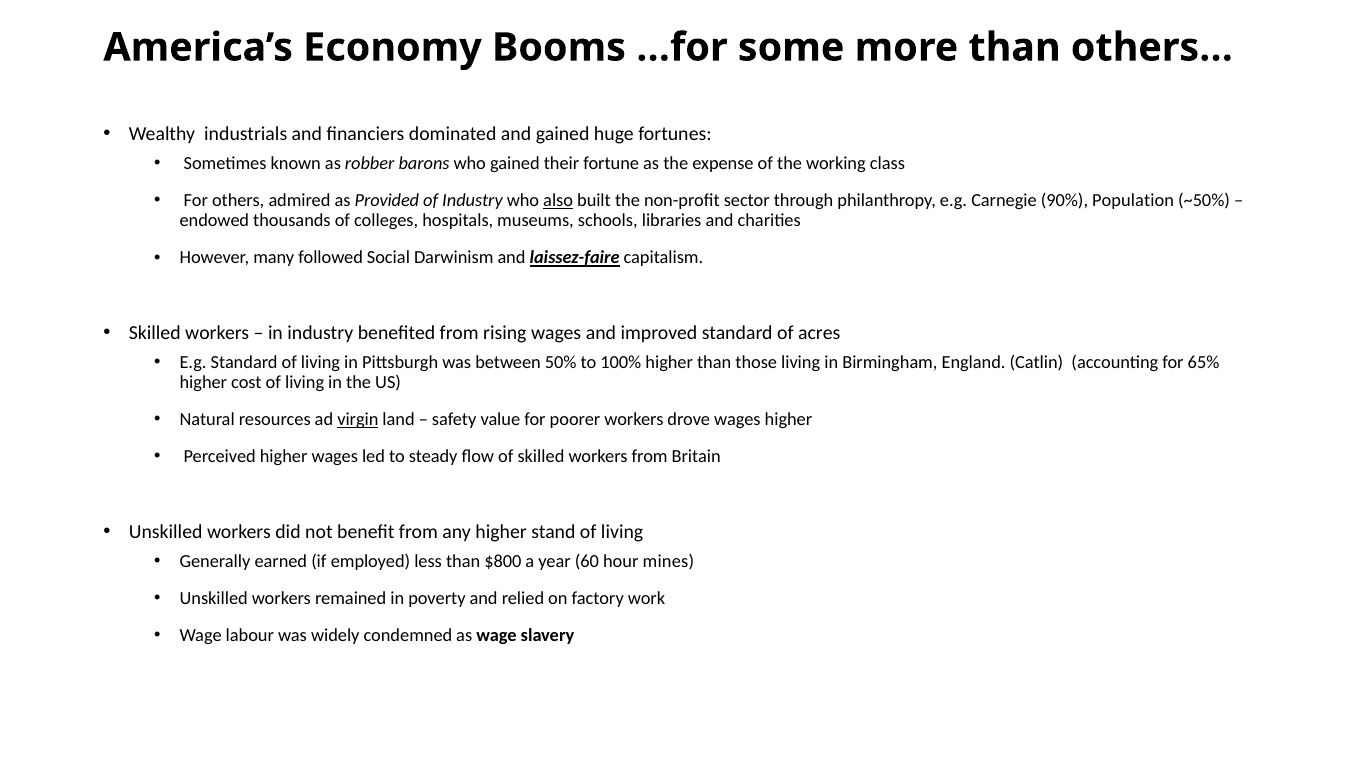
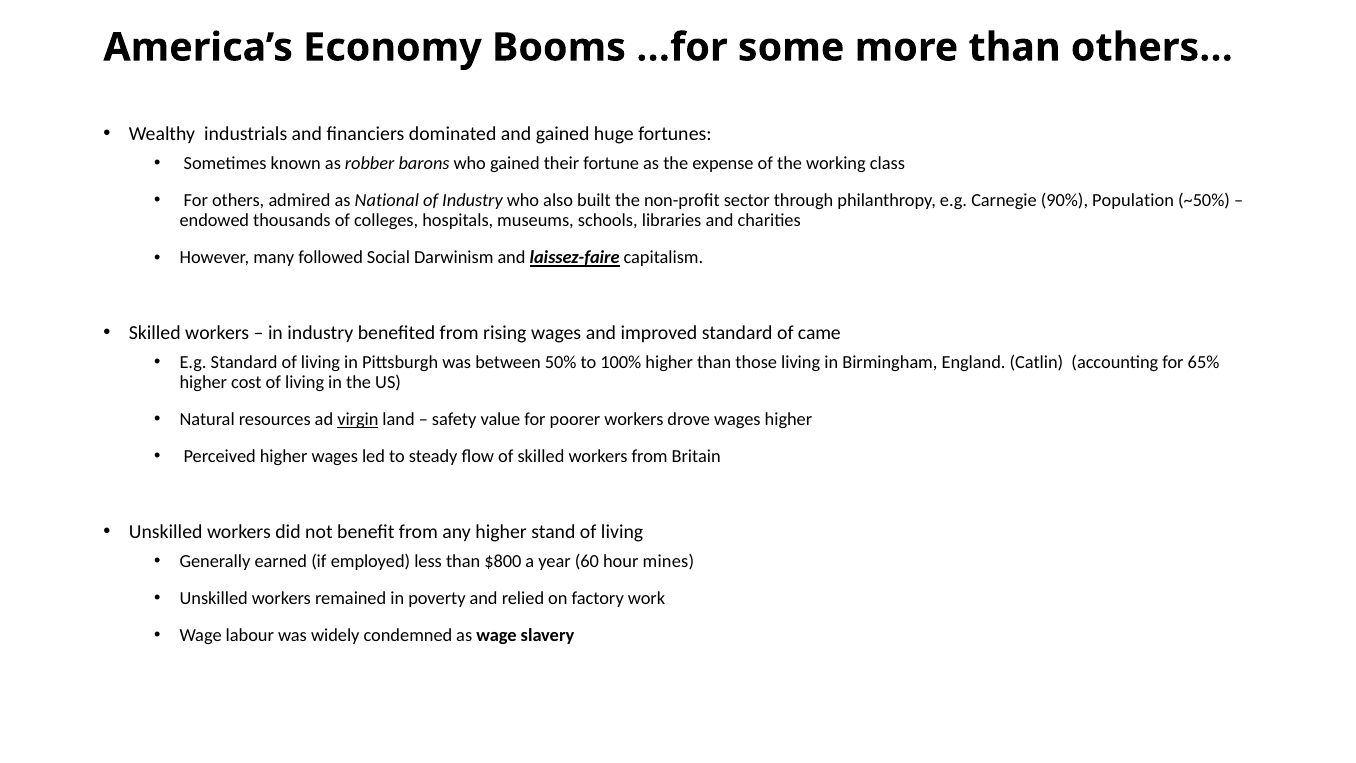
Provided: Provided -> National
also underline: present -> none
acres: acres -> came
